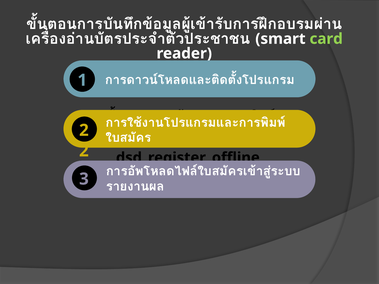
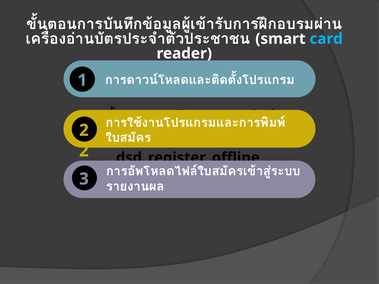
card colour: light green -> light blue
